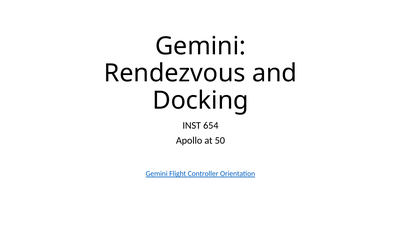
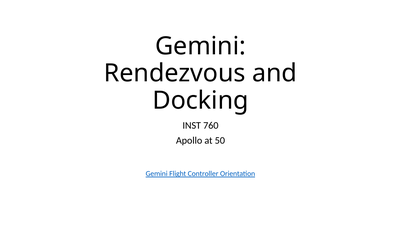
654: 654 -> 760
